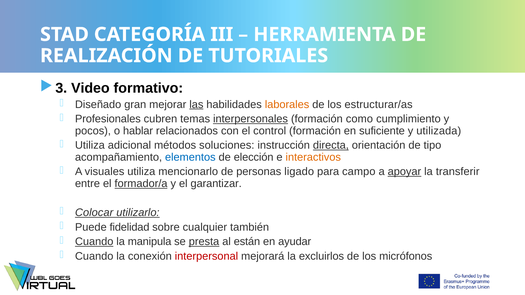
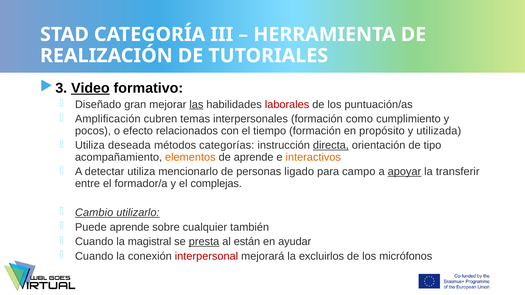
Video underline: none -> present
laborales colour: orange -> red
estructurar/as: estructurar/as -> puntuación/as
Profesionales: Profesionales -> Amplificación
interpersonales underline: present -> none
hablar: hablar -> efecto
control: control -> tiempo
suficiente: suficiente -> propósito
adicional: adicional -> deseada
soluciones: soluciones -> categorías
elementos colour: blue -> orange
de elección: elección -> aprende
visuales: visuales -> detectar
formador/a underline: present -> none
garantizar: garantizar -> complejas
Colocar: Colocar -> Cambio
Puede fidelidad: fidelidad -> aprende
Cuando at (94, 242) underline: present -> none
manipula: manipula -> magistral
